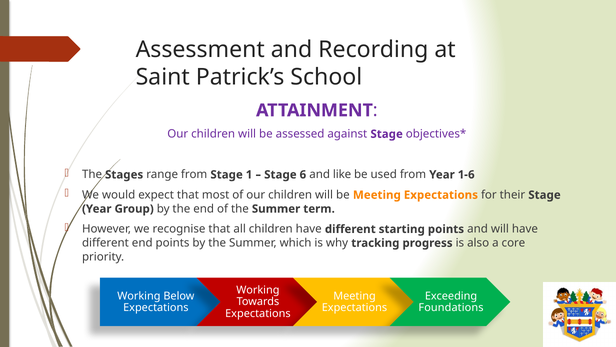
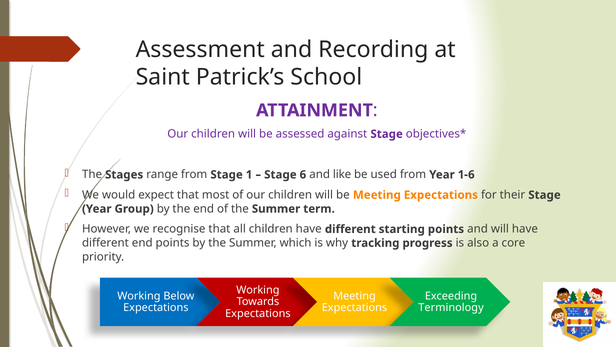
Foundations: Foundations -> Terminology
